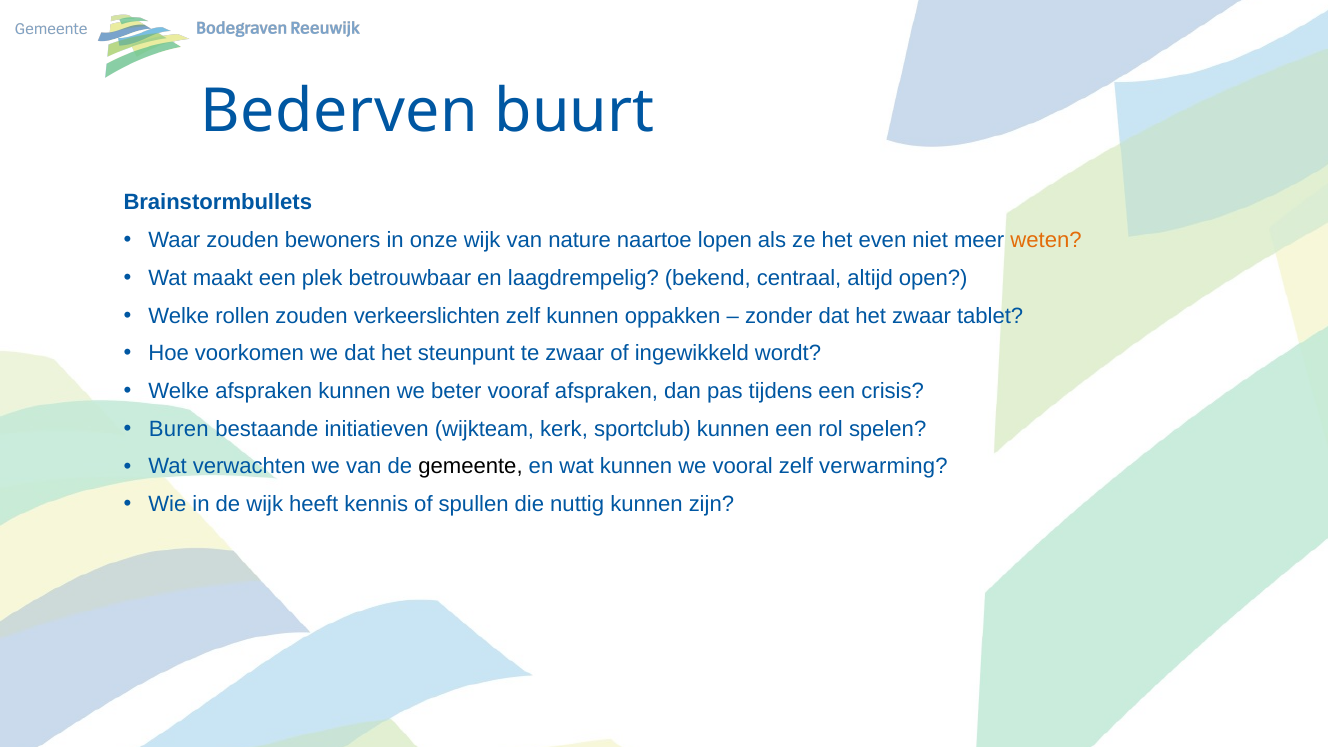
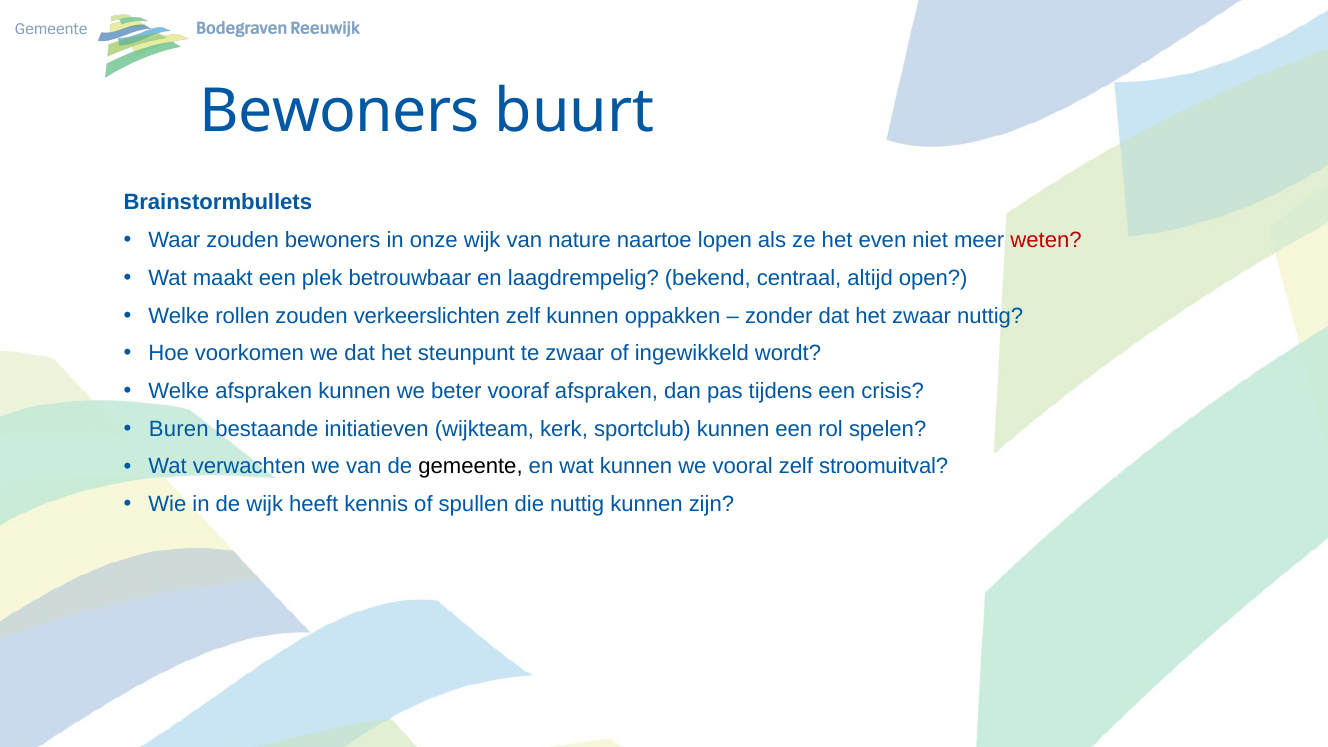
Bederven at (339, 112): Bederven -> Bewoners
weten colour: orange -> red
zwaar tablet: tablet -> nuttig
verwarming: verwarming -> stroomuitval
